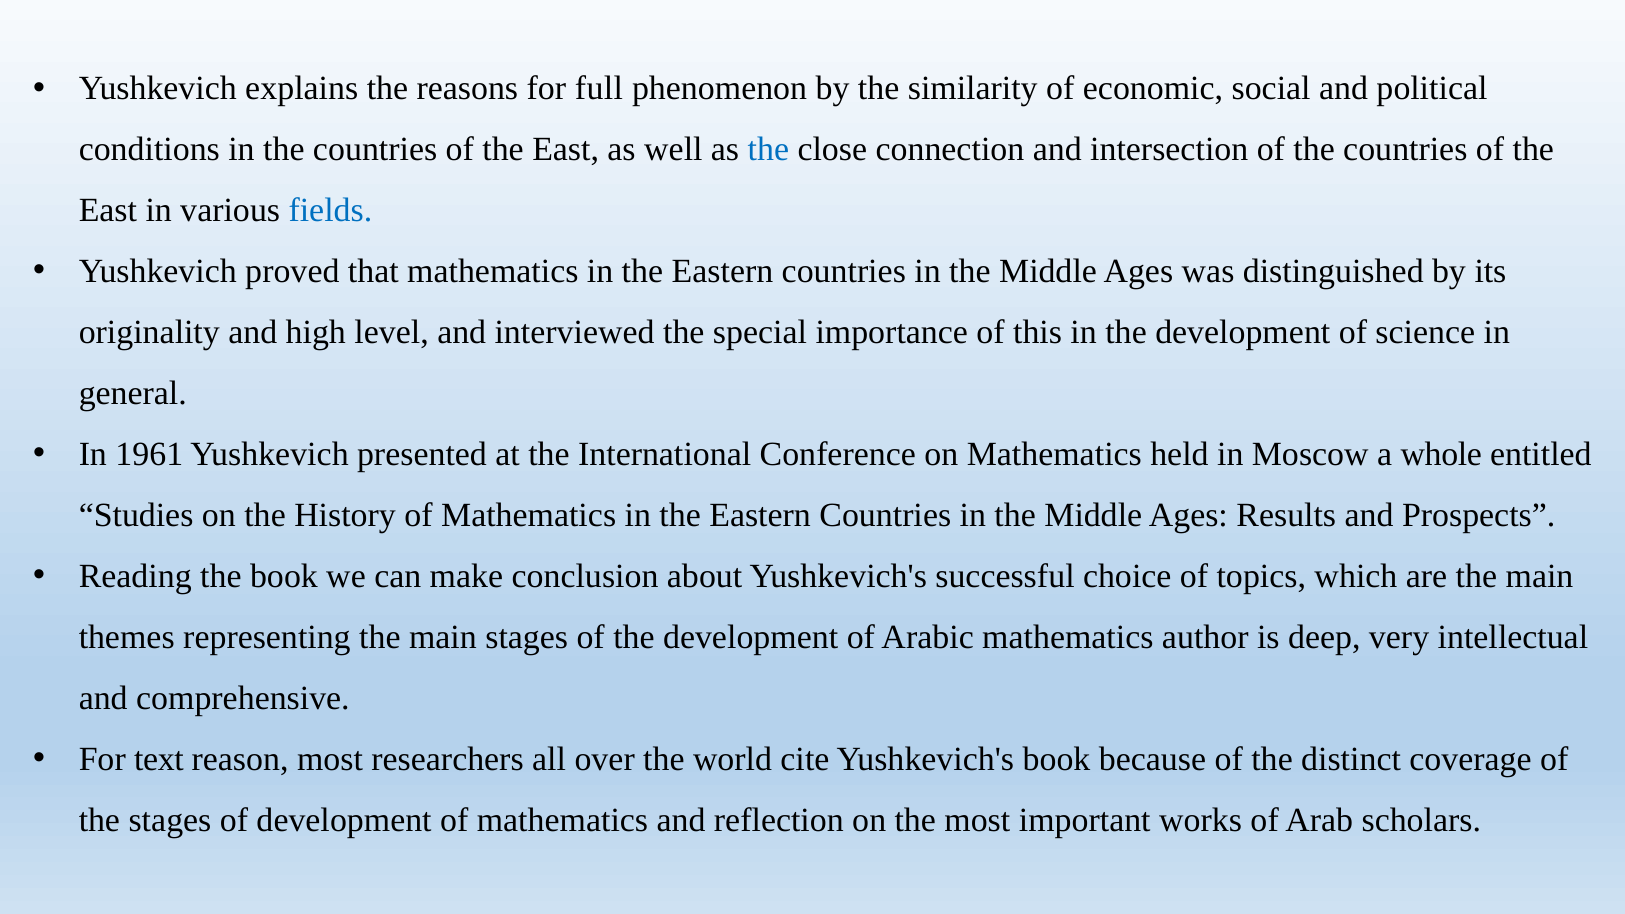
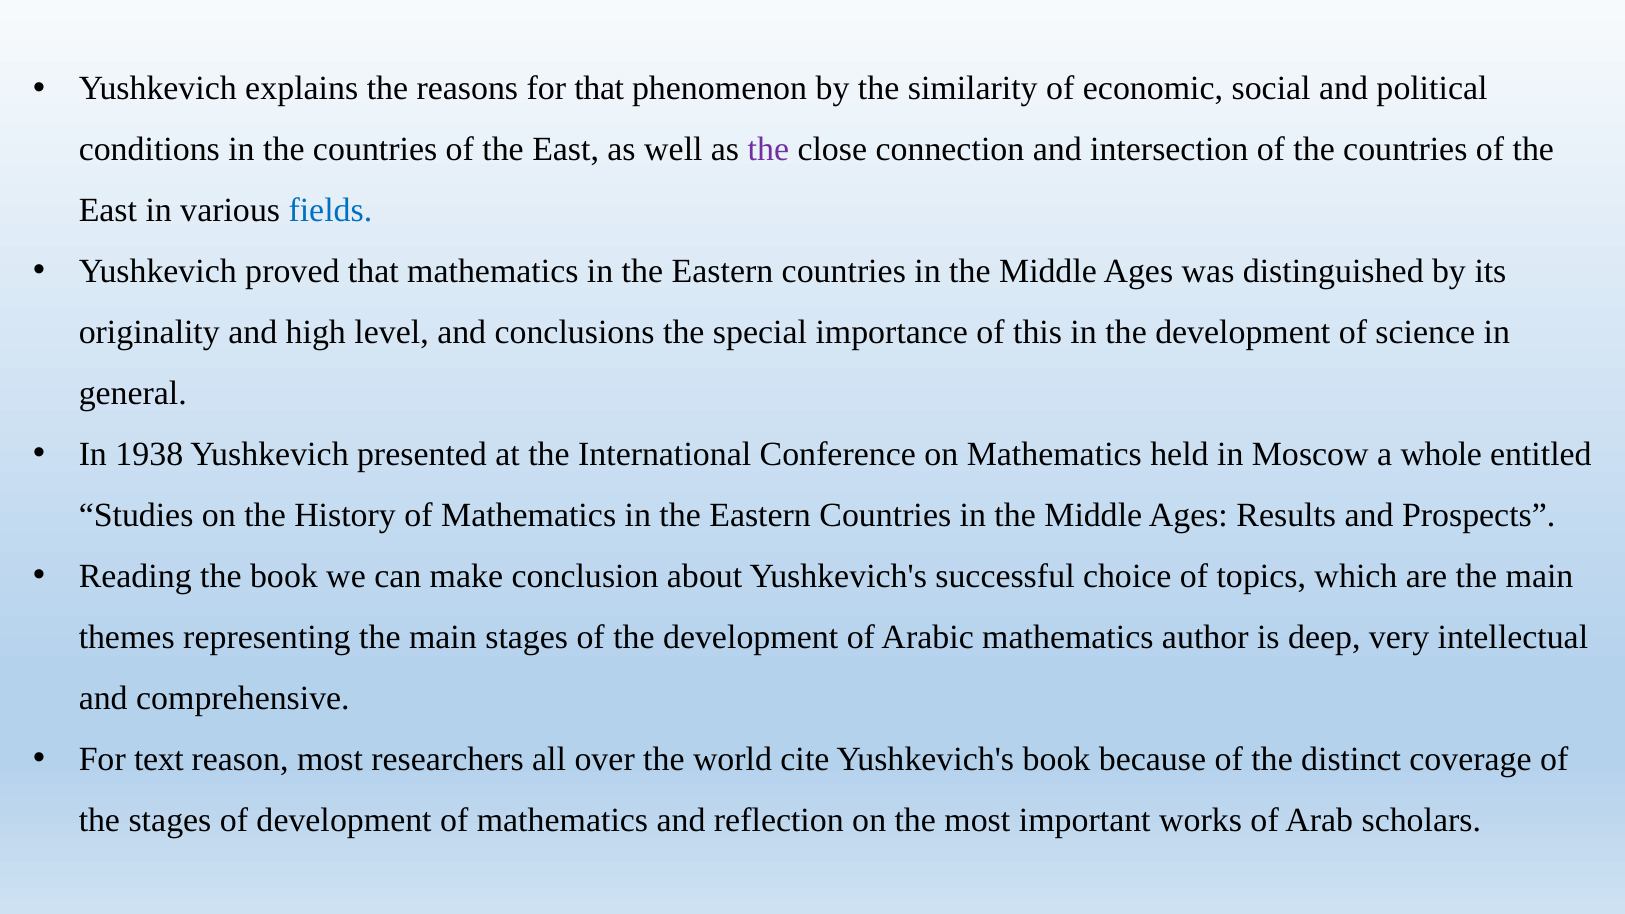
for full: full -> that
the at (768, 150) colour: blue -> purple
interviewed: interviewed -> conclusions
1961: 1961 -> 1938
